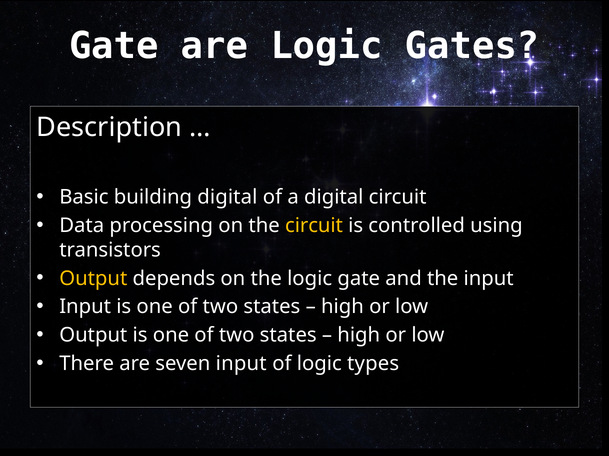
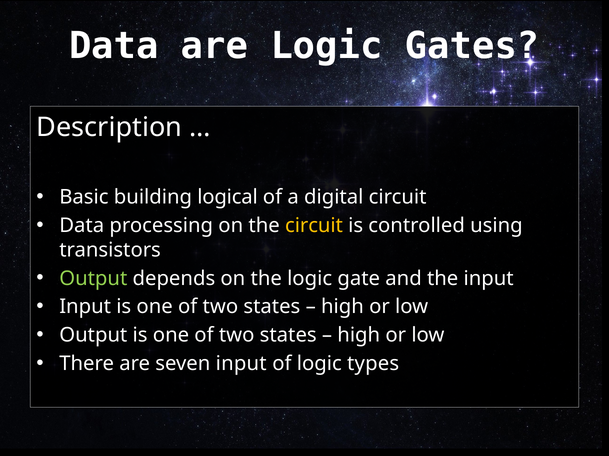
Gate at (114, 46): Gate -> Data
building digital: digital -> logical
Output at (93, 279) colour: yellow -> light green
